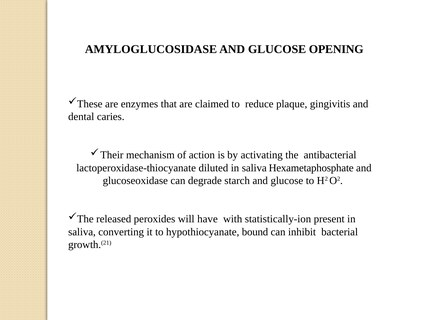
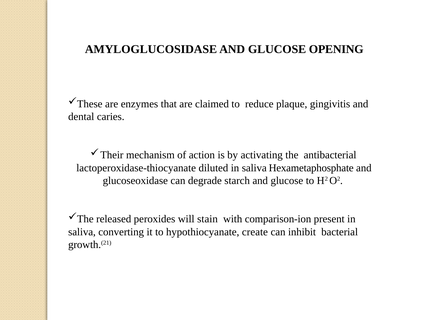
have: have -> stain
statistically-ion: statistically-ion -> comparison-ion
bound: bound -> create
